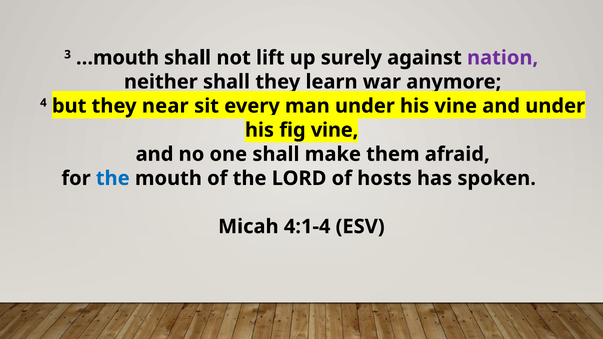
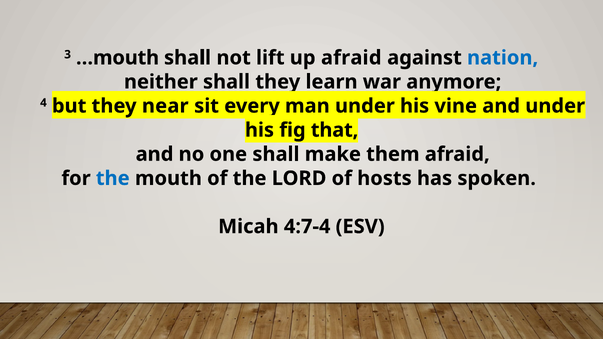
up surely: surely -> afraid
nation colour: purple -> blue
fig vine: vine -> that
4:1-4: 4:1-4 -> 4:7-4
